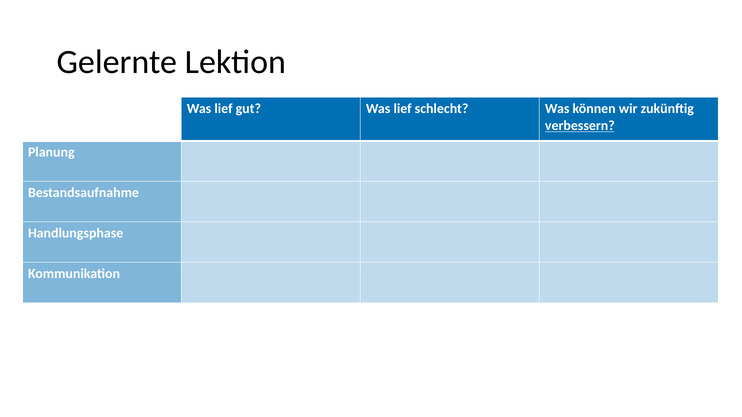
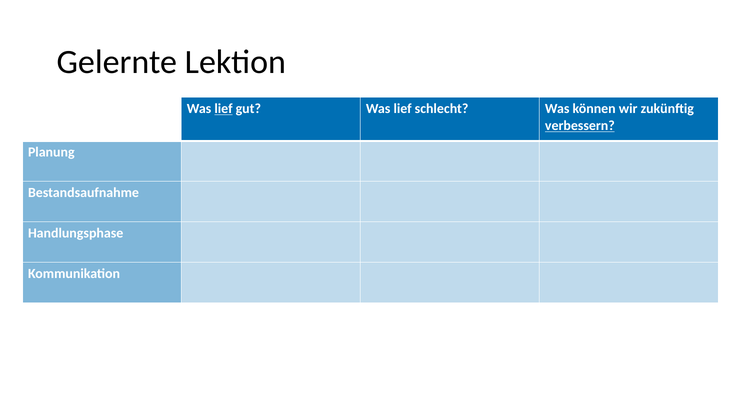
lief at (224, 109) underline: none -> present
